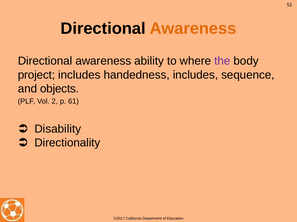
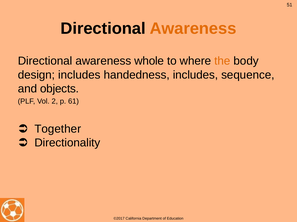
ability: ability -> whole
the colour: purple -> orange
project: project -> design
Disability: Disability -> Together
